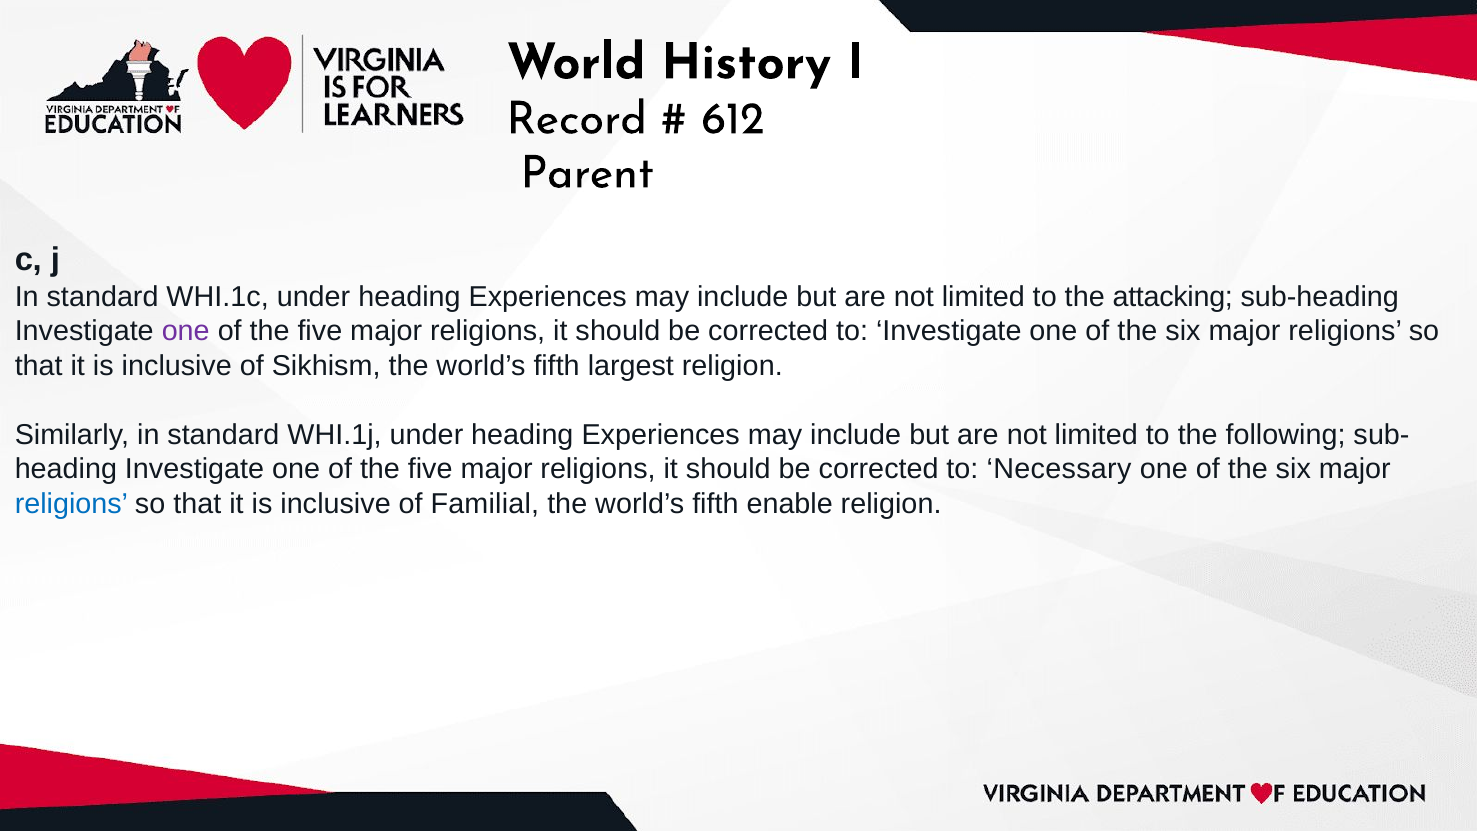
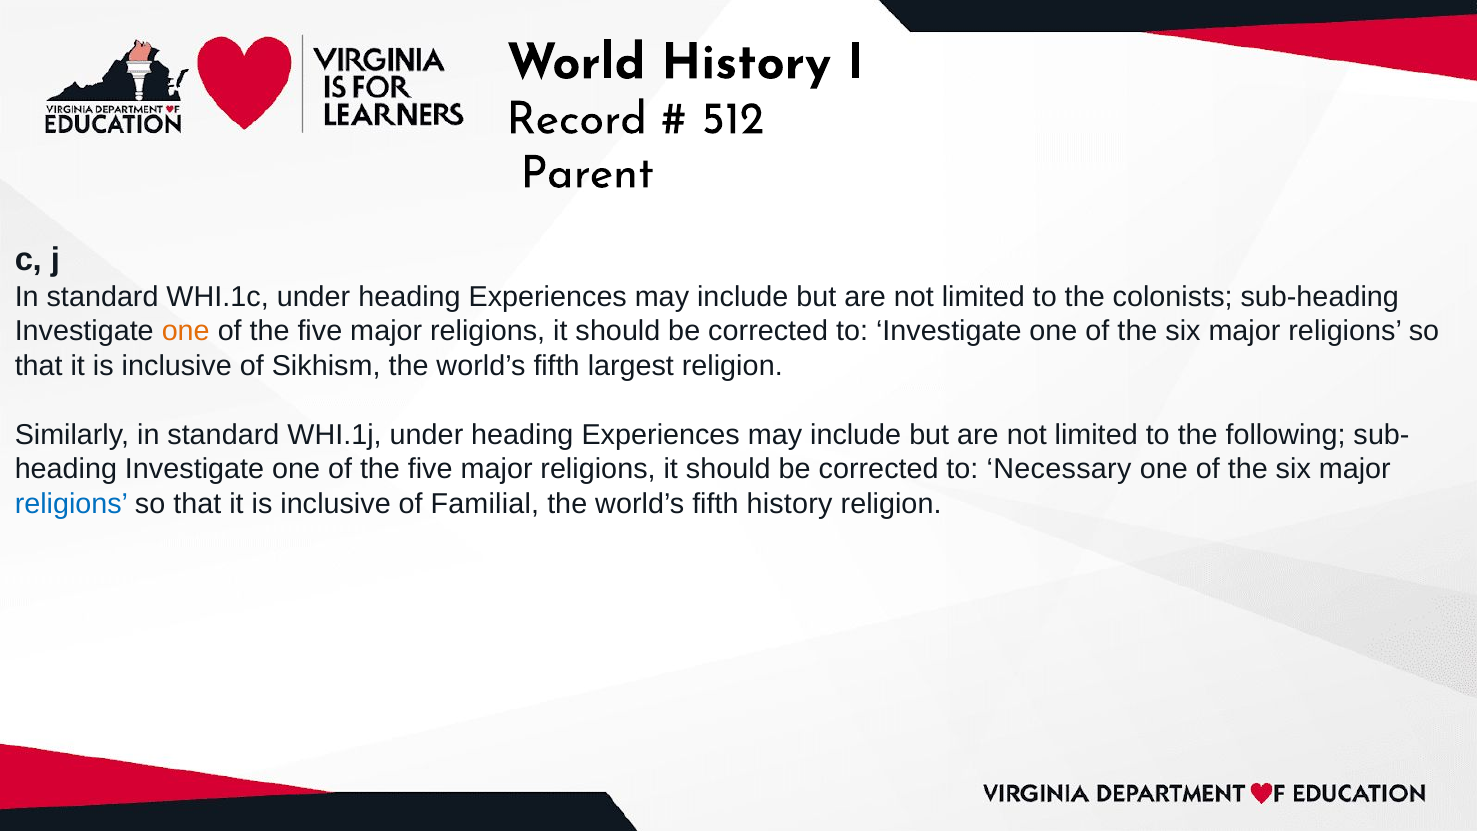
612: 612 -> 512
attacking: attacking -> colonists
one at (186, 331) colour: purple -> orange
fifth enable: enable -> history
